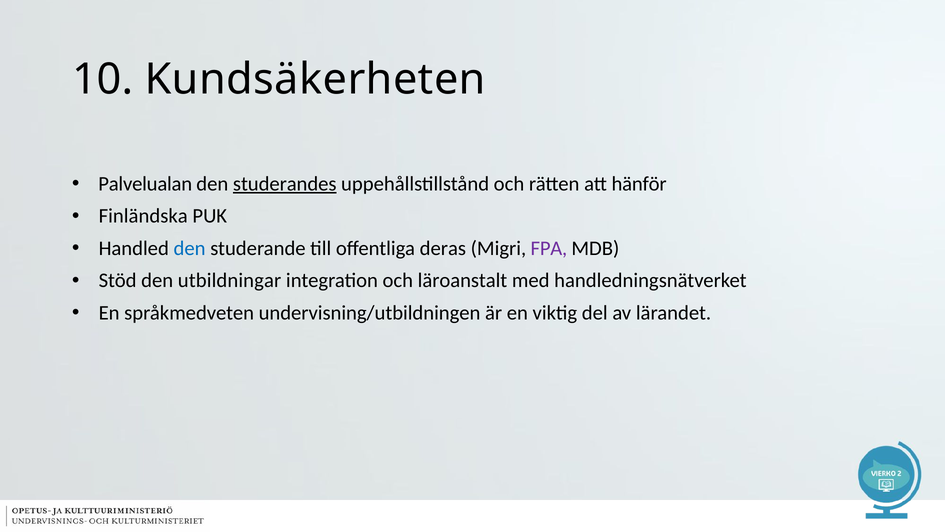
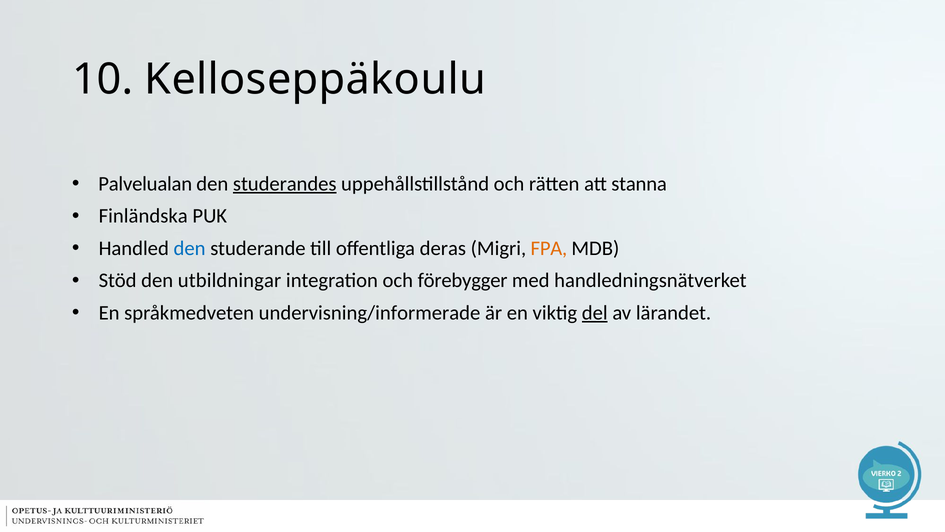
Kundsäkerheten: Kundsäkerheten -> Kelloseppäkoulu
hänför: hänför -> stanna
FPA colour: purple -> orange
läroanstalt: läroanstalt -> förebygger
undervisning/utbildningen: undervisning/utbildningen -> undervisning/informerade
del underline: none -> present
